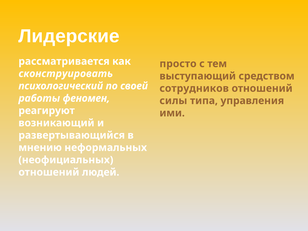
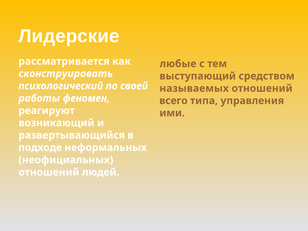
просто: просто -> любые
сотрудников: сотрудников -> называемых
силы: силы -> всего
мнению: мнению -> подходе
